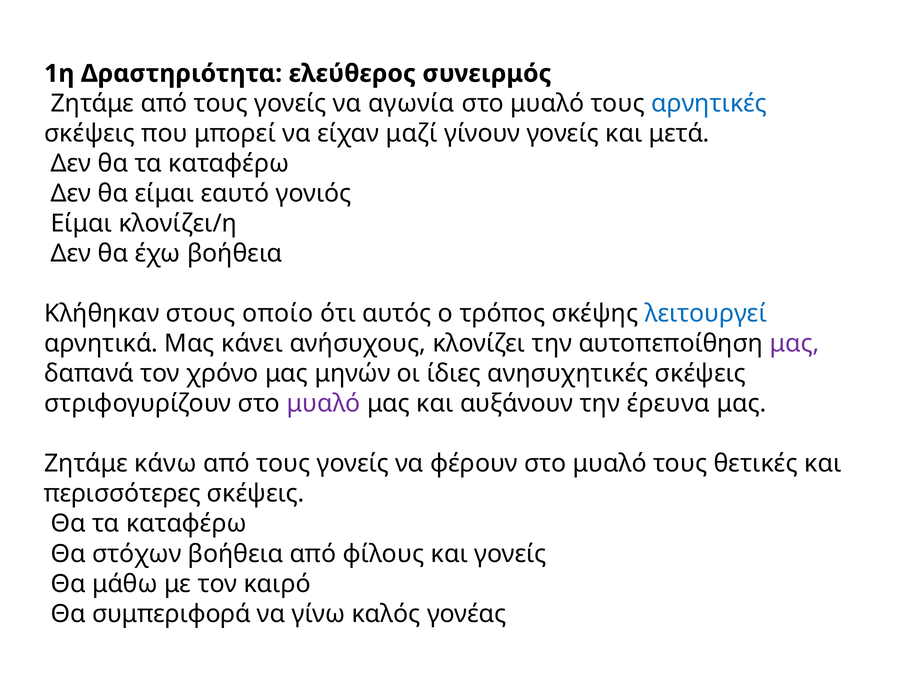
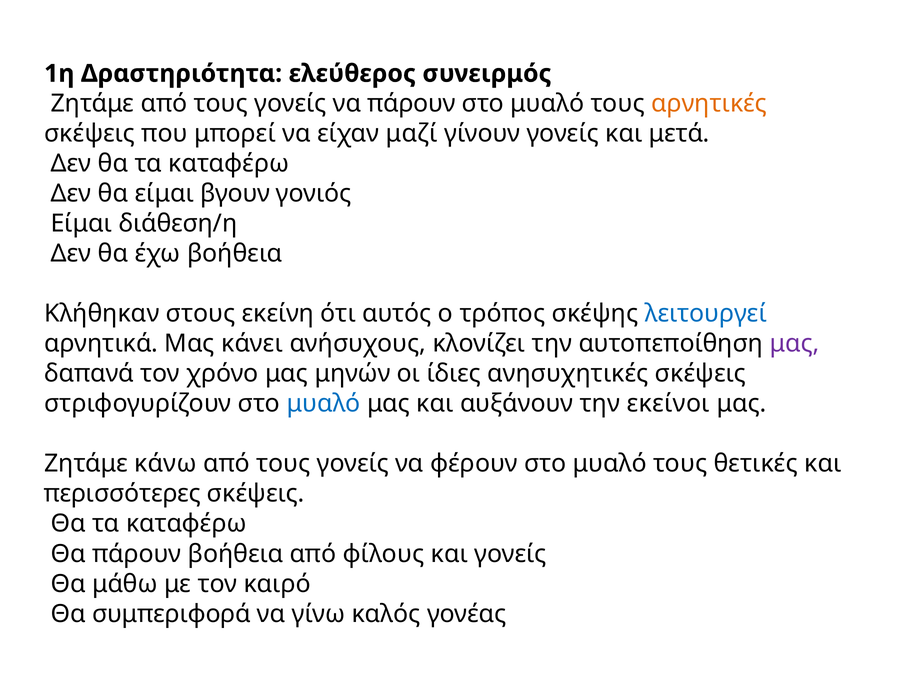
να αγωνία: αγωνία -> πάρουν
αρνητικές colour: blue -> orange
εαυτό: εαυτό -> βγουν
κλονίζει/η: κλονίζει/η -> διάθεση/η
οποίο: οποίο -> εκείνη
μυαλό at (324, 403) colour: purple -> blue
έρευνα: έρευνα -> εκείνοι
Θα στόχων: στόχων -> πάρουν
